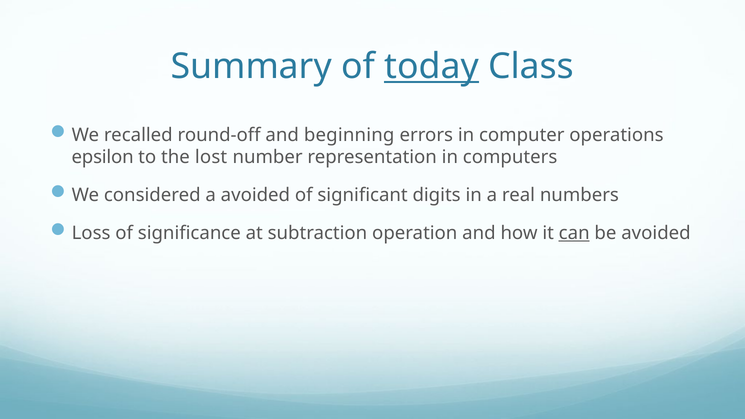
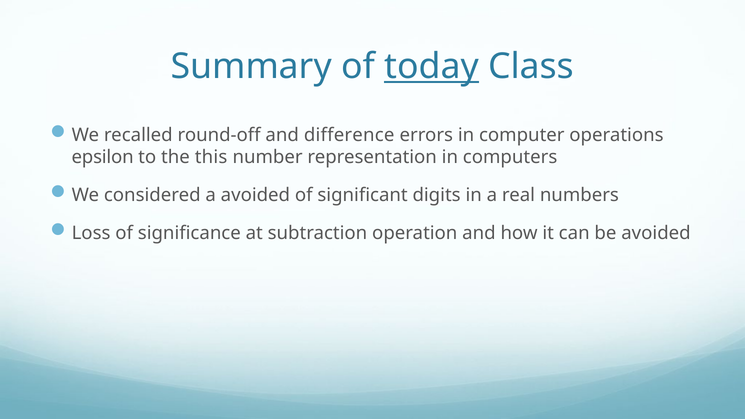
beginning: beginning -> difference
lost: lost -> this
can underline: present -> none
